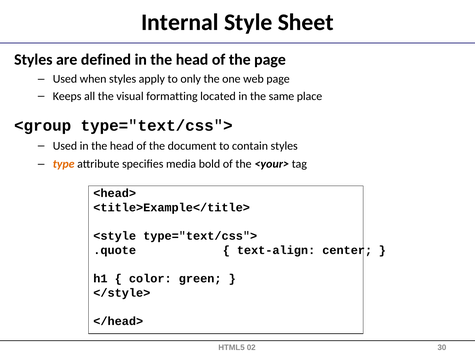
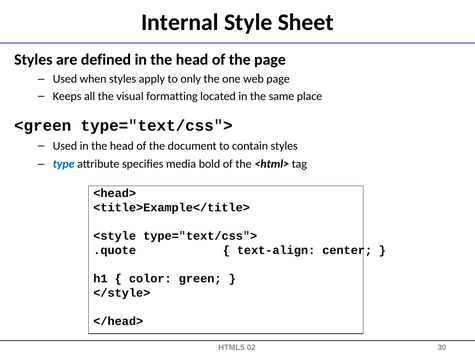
<group: <group -> <green
type colour: orange -> blue
<your>: <your> -> <html>
